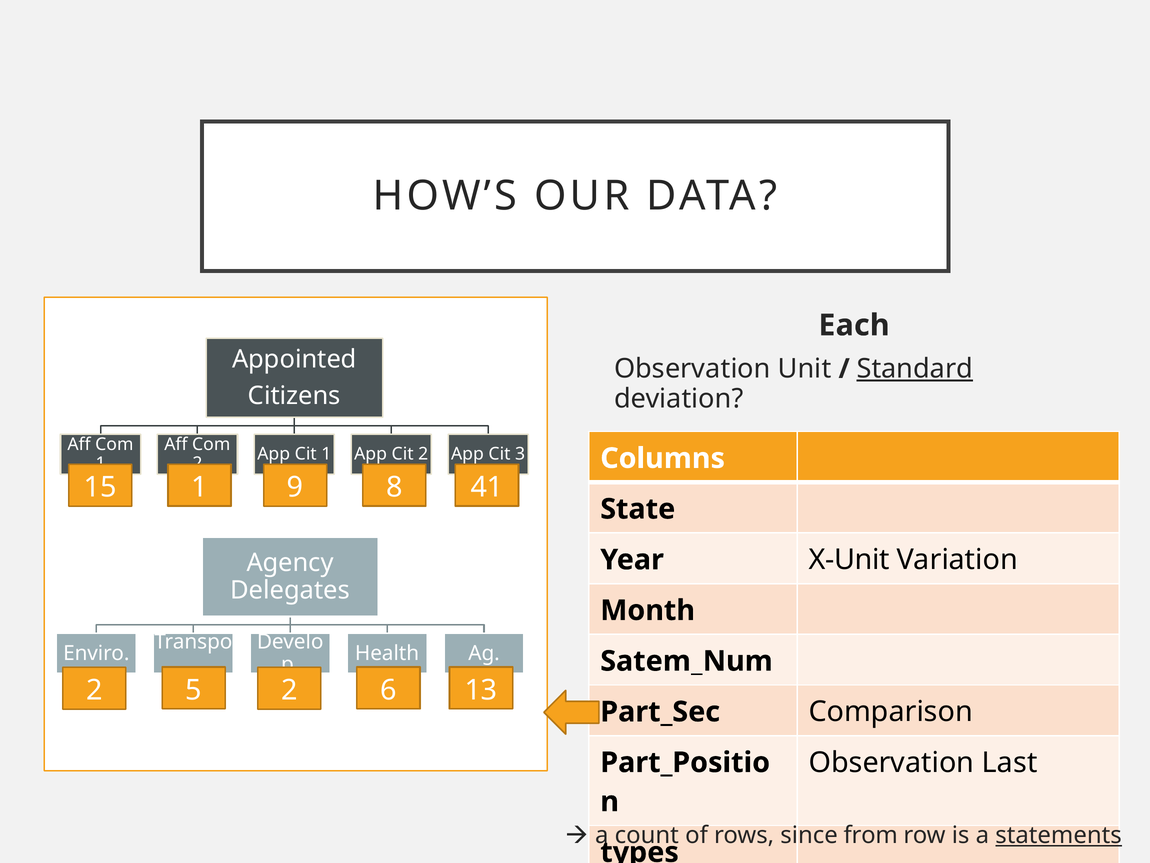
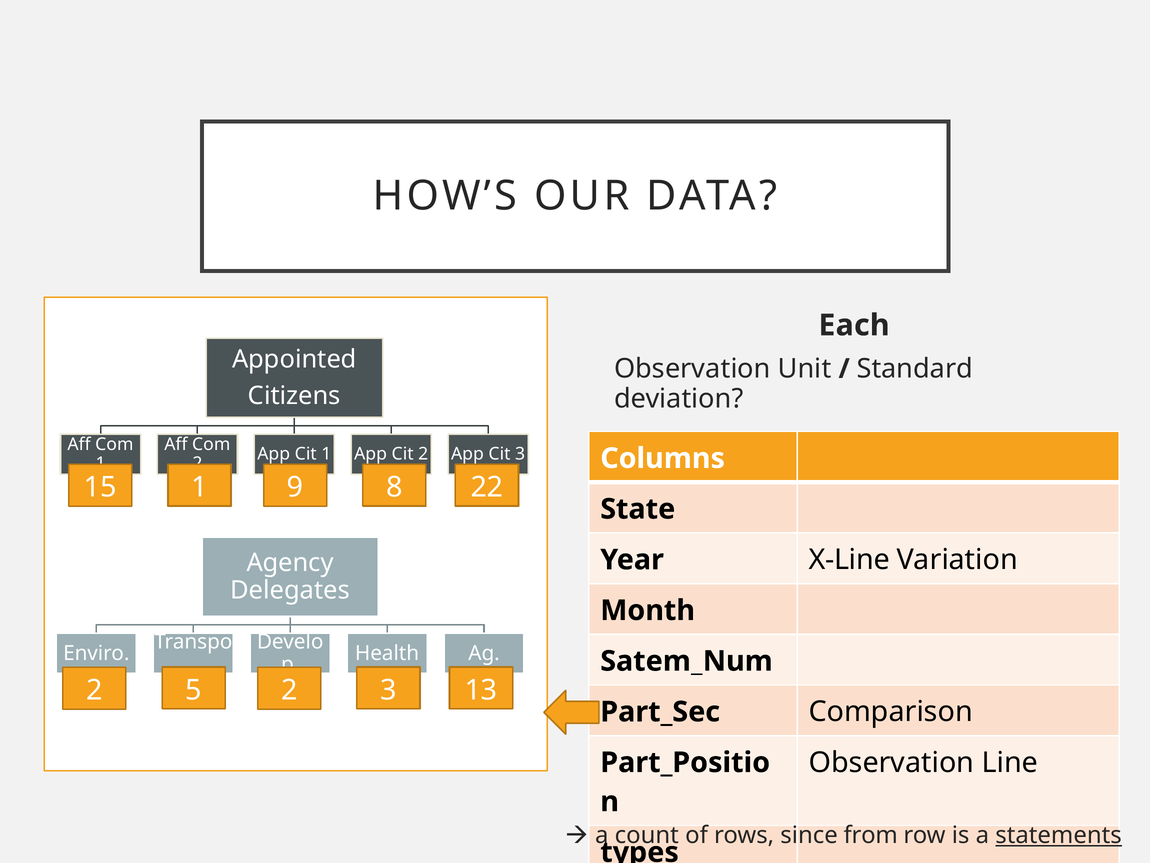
Standard at (915, 369) underline: present -> none
41: 41 -> 22
X-Unit: X-Unit -> X-Line
6 at (389, 690): 6 -> 3
Observation Last: Last -> Line
